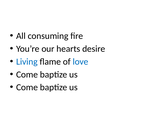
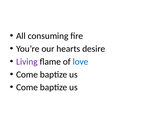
Living colour: blue -> purple
